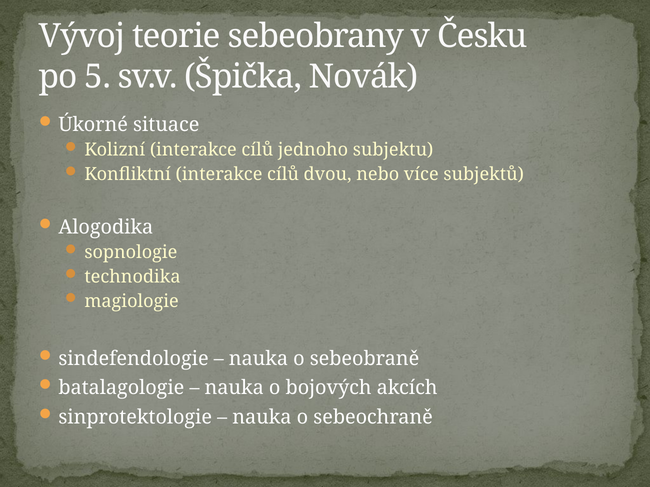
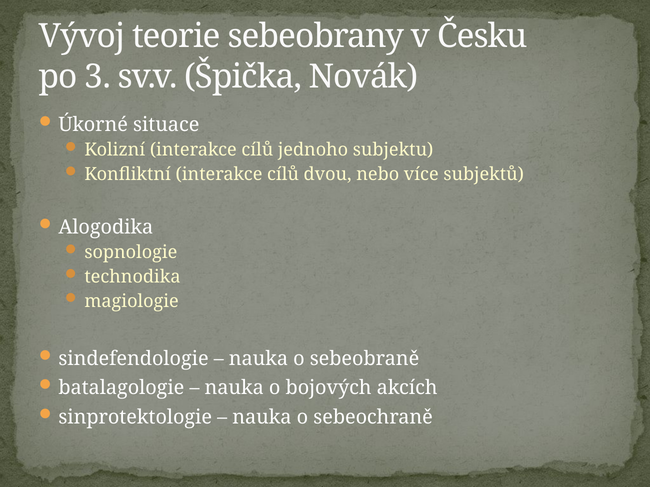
5: 5 -> 3
